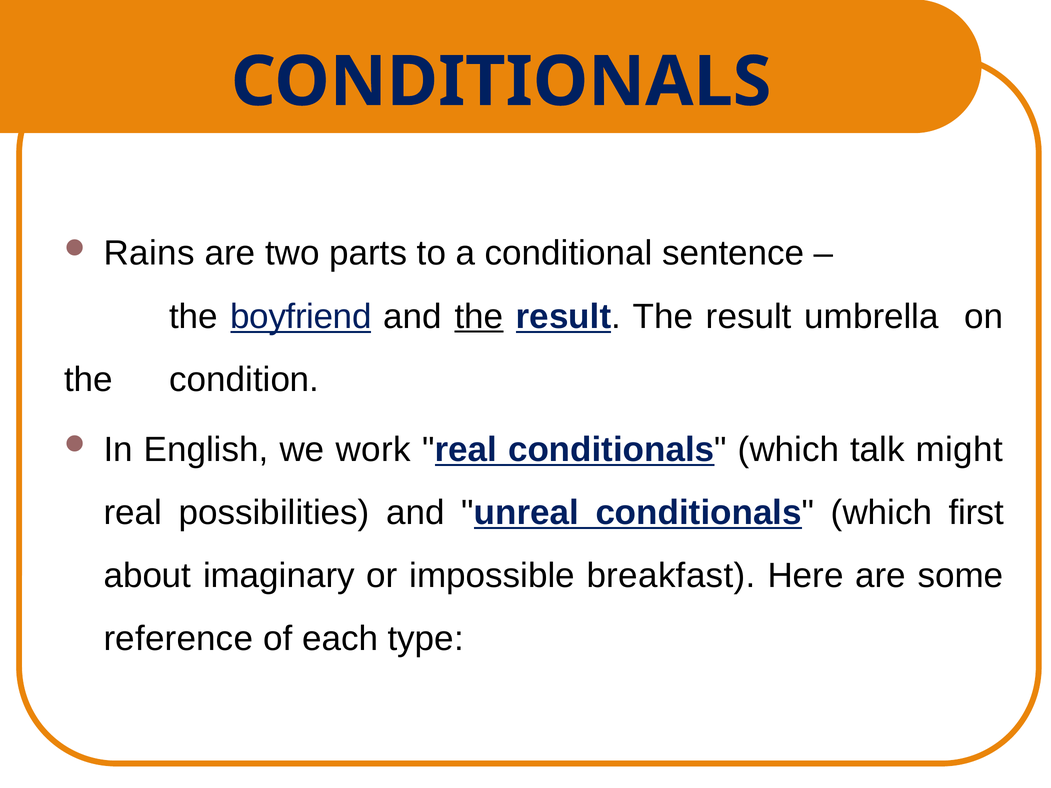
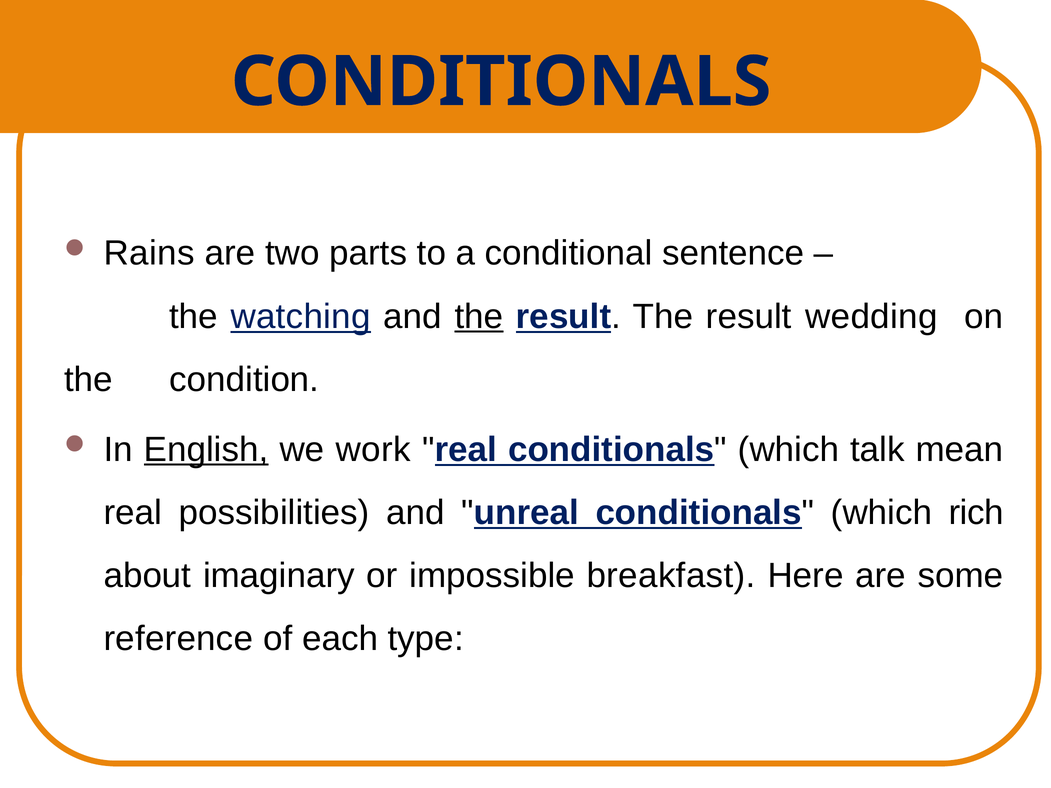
boyfriend: boyfriend -> watching
umbrella: umbrella -> wedding
English underline: none -> present
might: might -> mean
first: first -> rich
